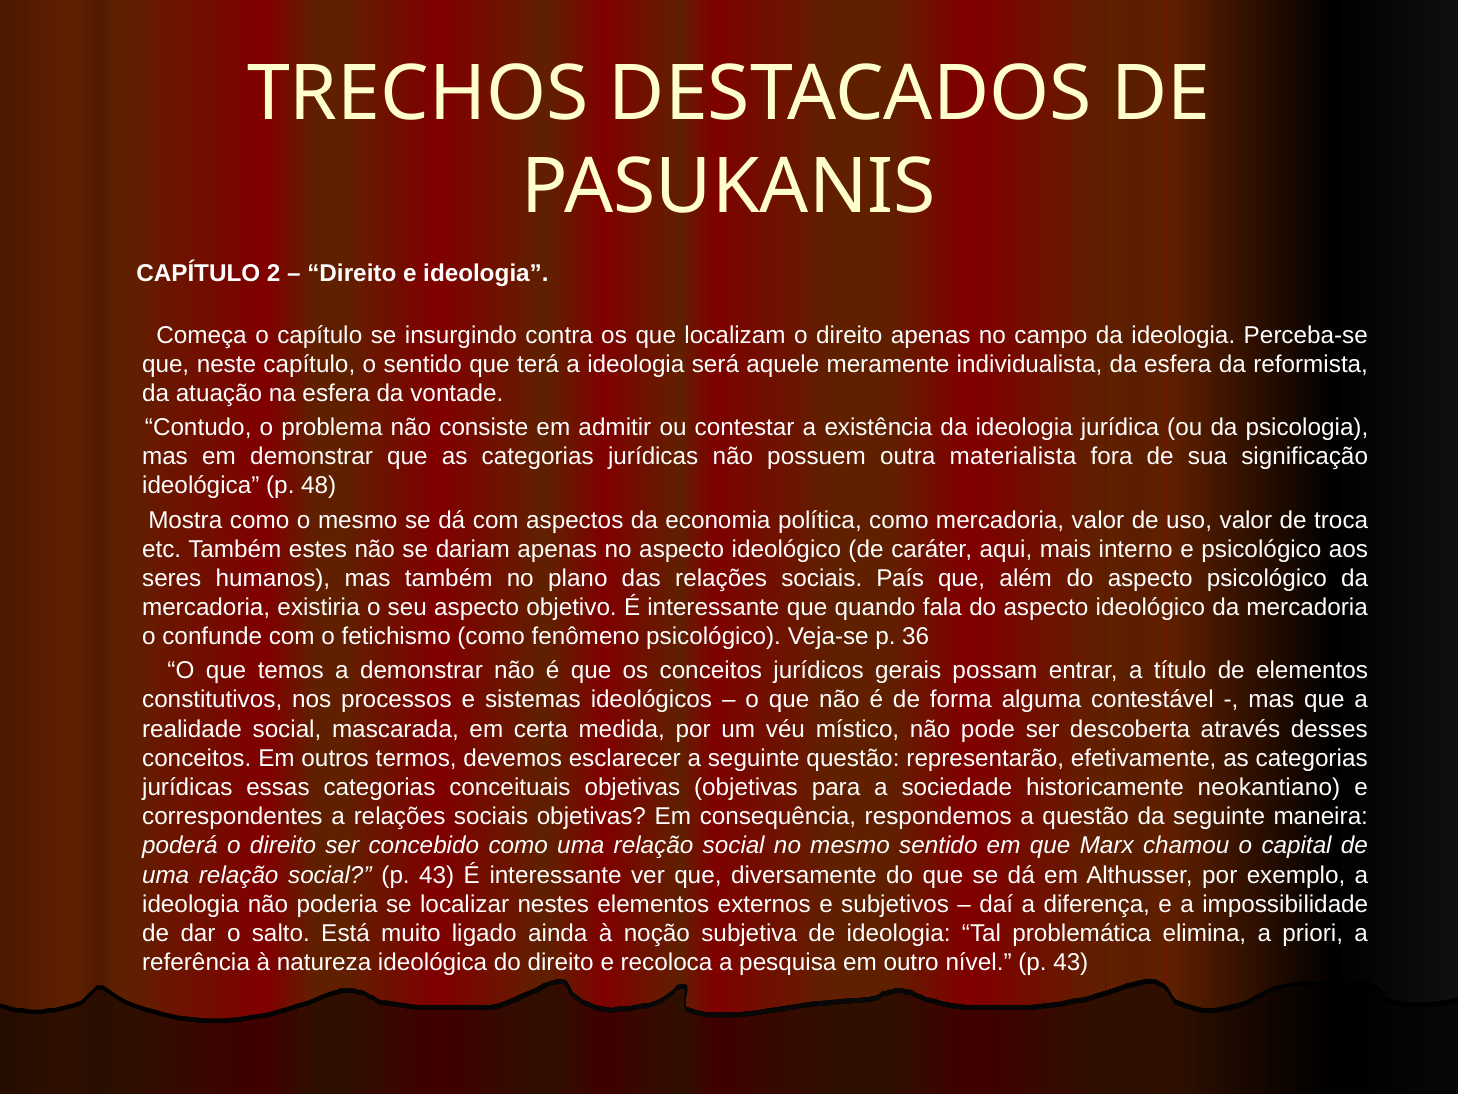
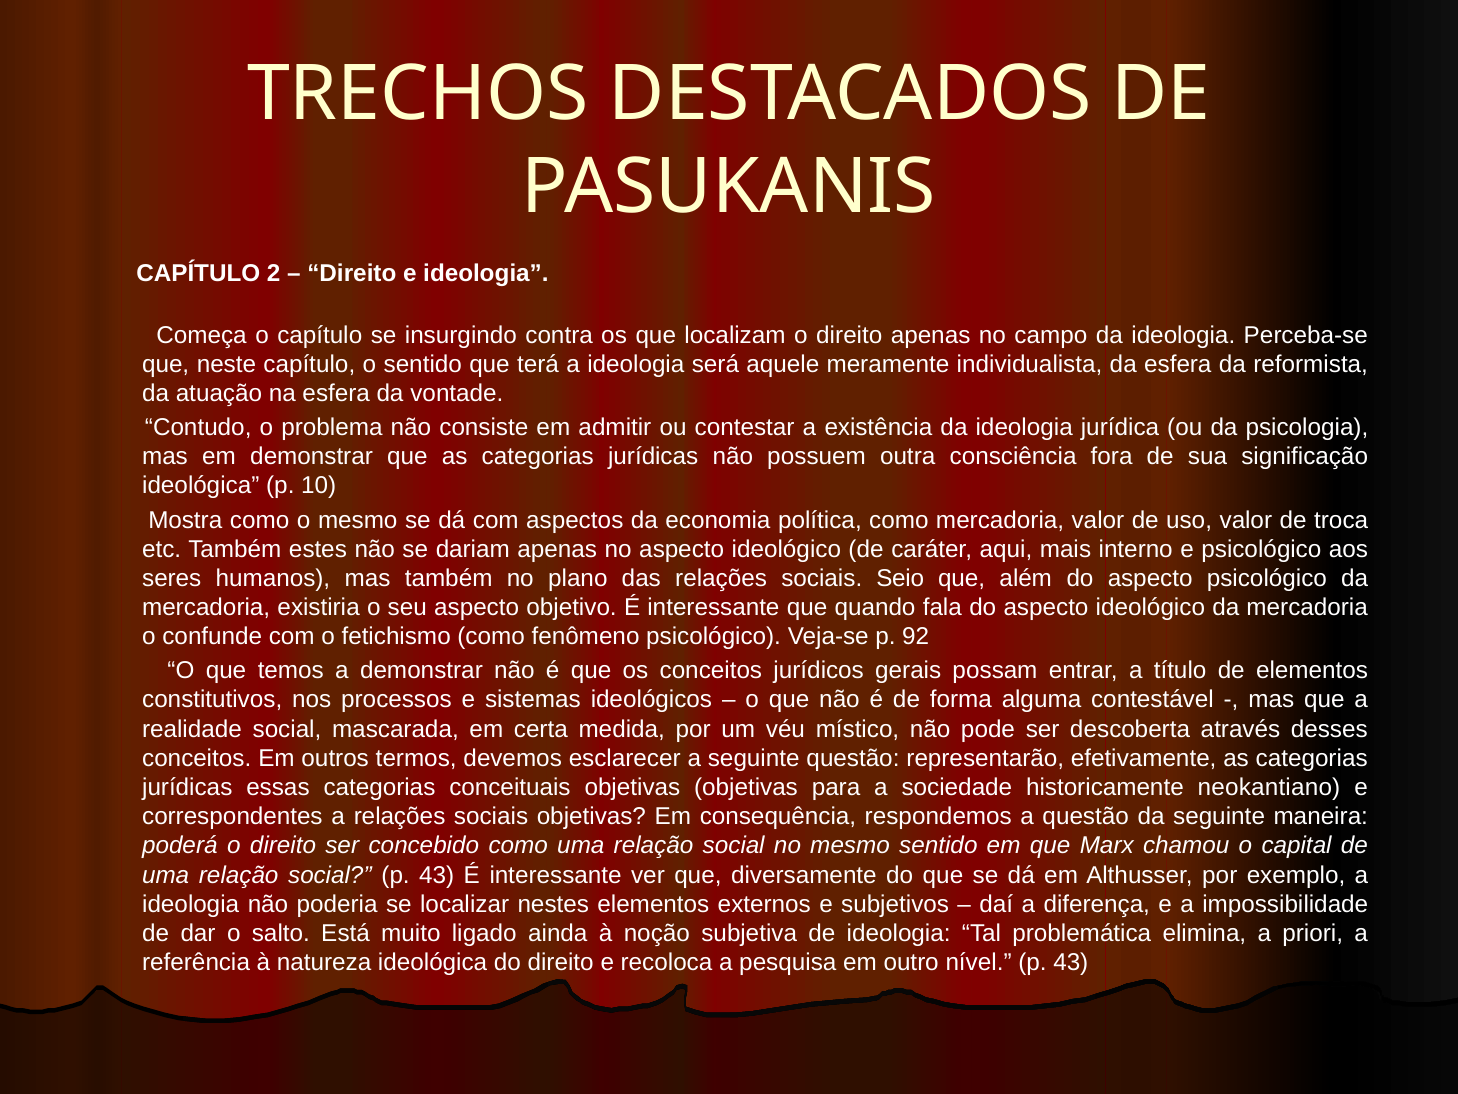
materialista: materialista -> consciência
48: 48 -> 10
País: País -> Seio
36: 36 -> 92
